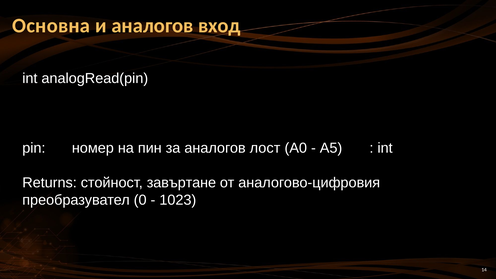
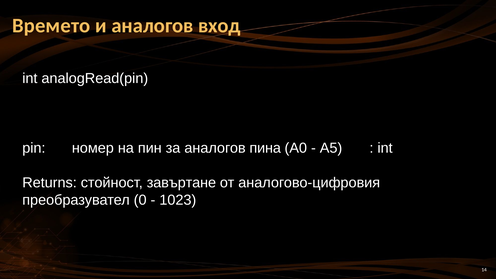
Основна: Основна -> Времето
лост: лост -> пина
